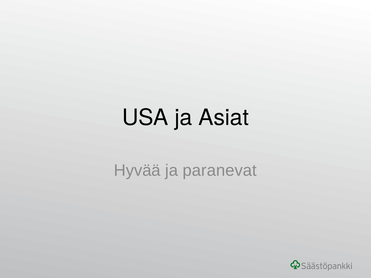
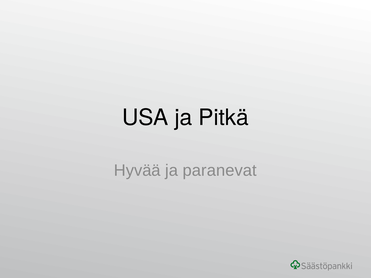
Asiat: Asiat -> Pitkä
